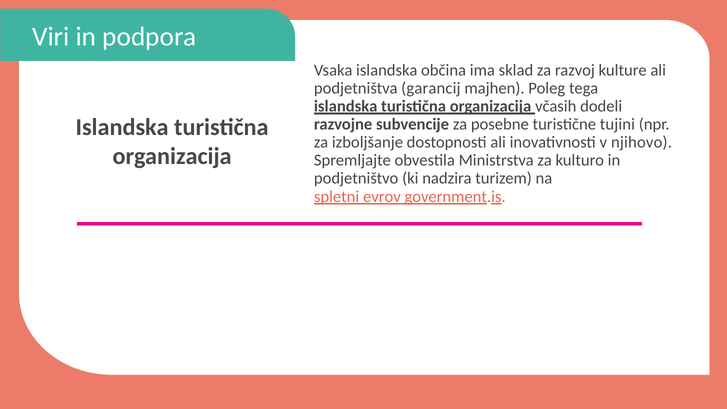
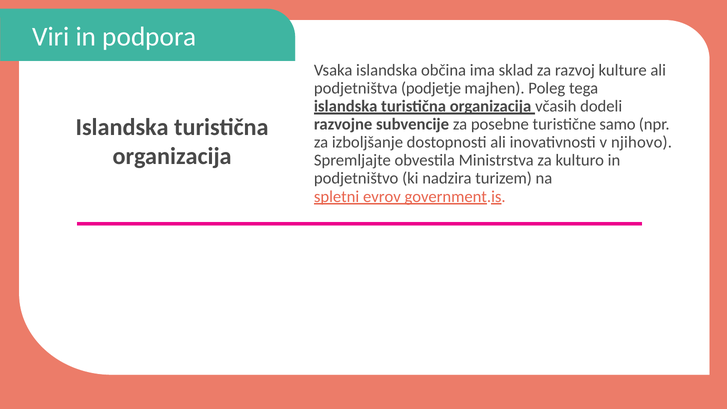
garancij: garancij -> podjetje
tujini: tujini -> samo
